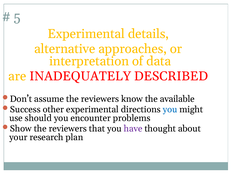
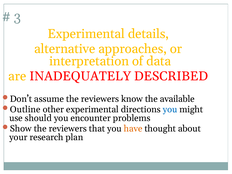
5: 5 -> 3
Success: Success -> Outline
have colour: purple -> orange
